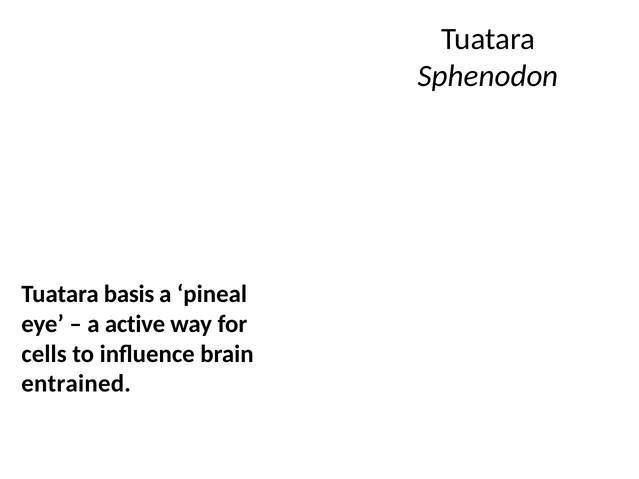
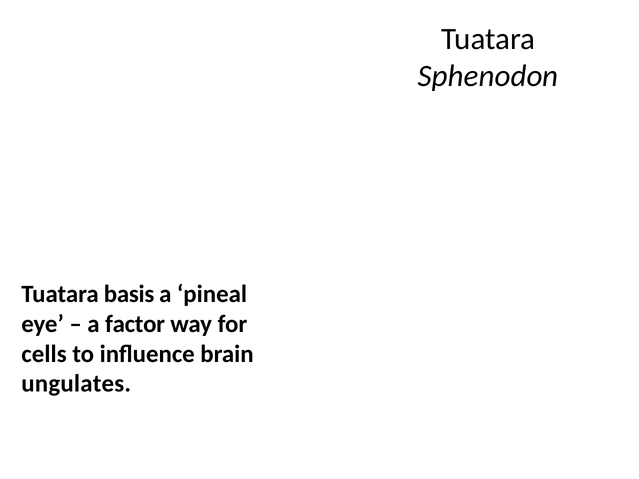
active: active -> factor
entrained: entrained -> ungulates
